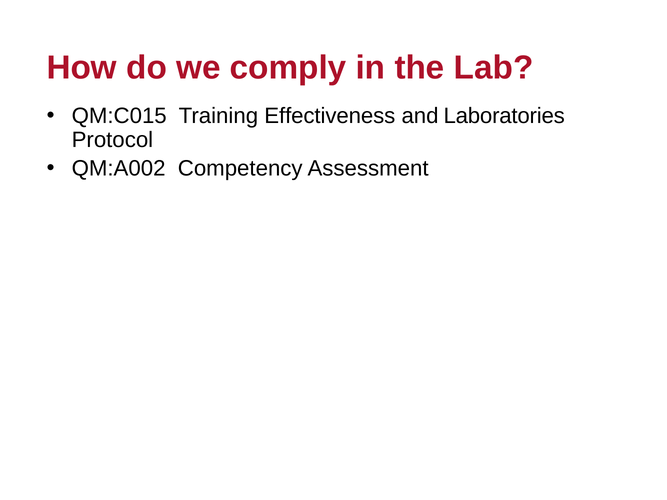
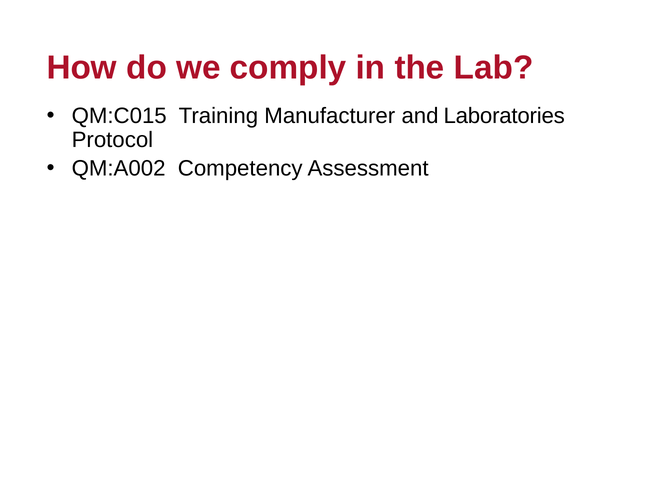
Effectiveness: Effectiveness -> Manufacturer
